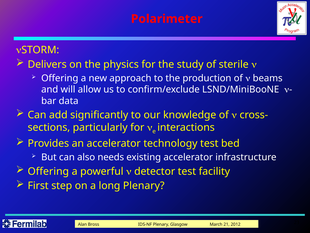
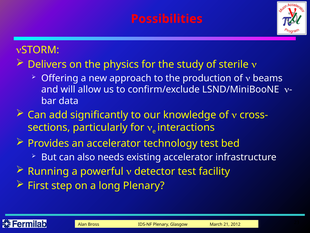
Polarimeter: Polarimeter -> Possibilities
Offering at (48, 171): Offering -> Running
